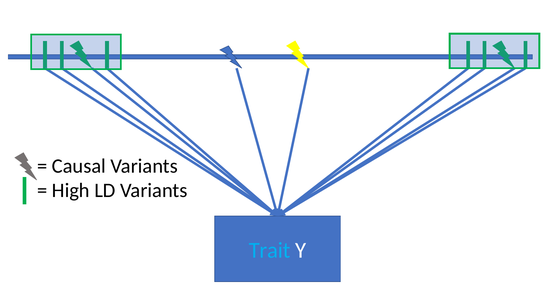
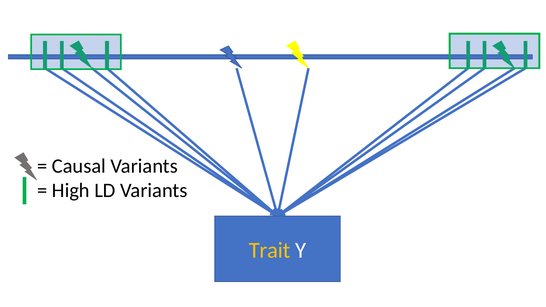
Trait colour: light blue -> yellow
